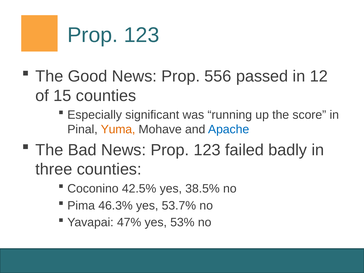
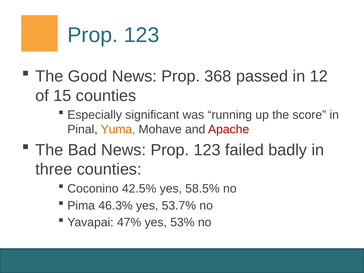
556: 556 -> 368
Apache colour: blue -> red
38.5%: 38.5% -> 58.5%
